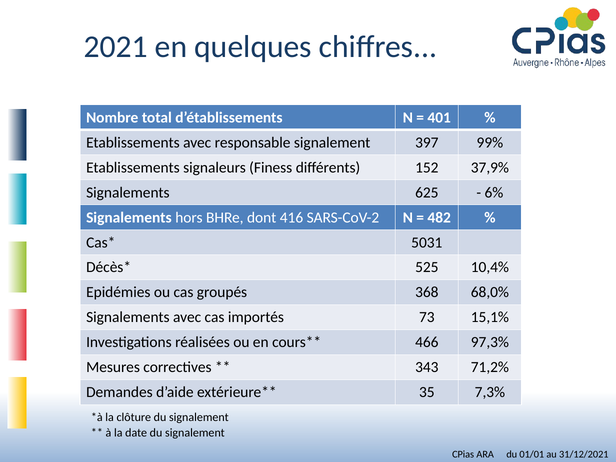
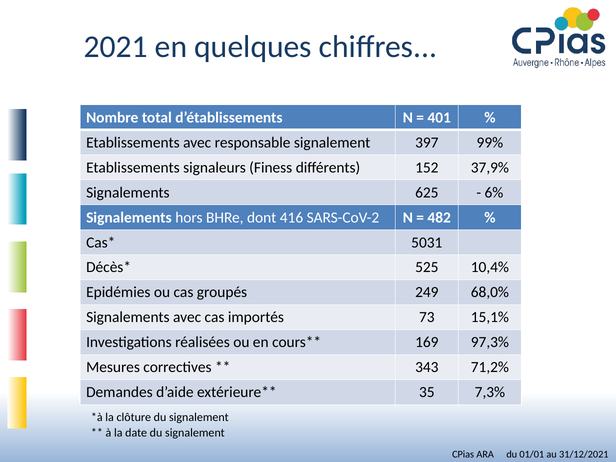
368: 368 -> 249
466: 466 -> 169
